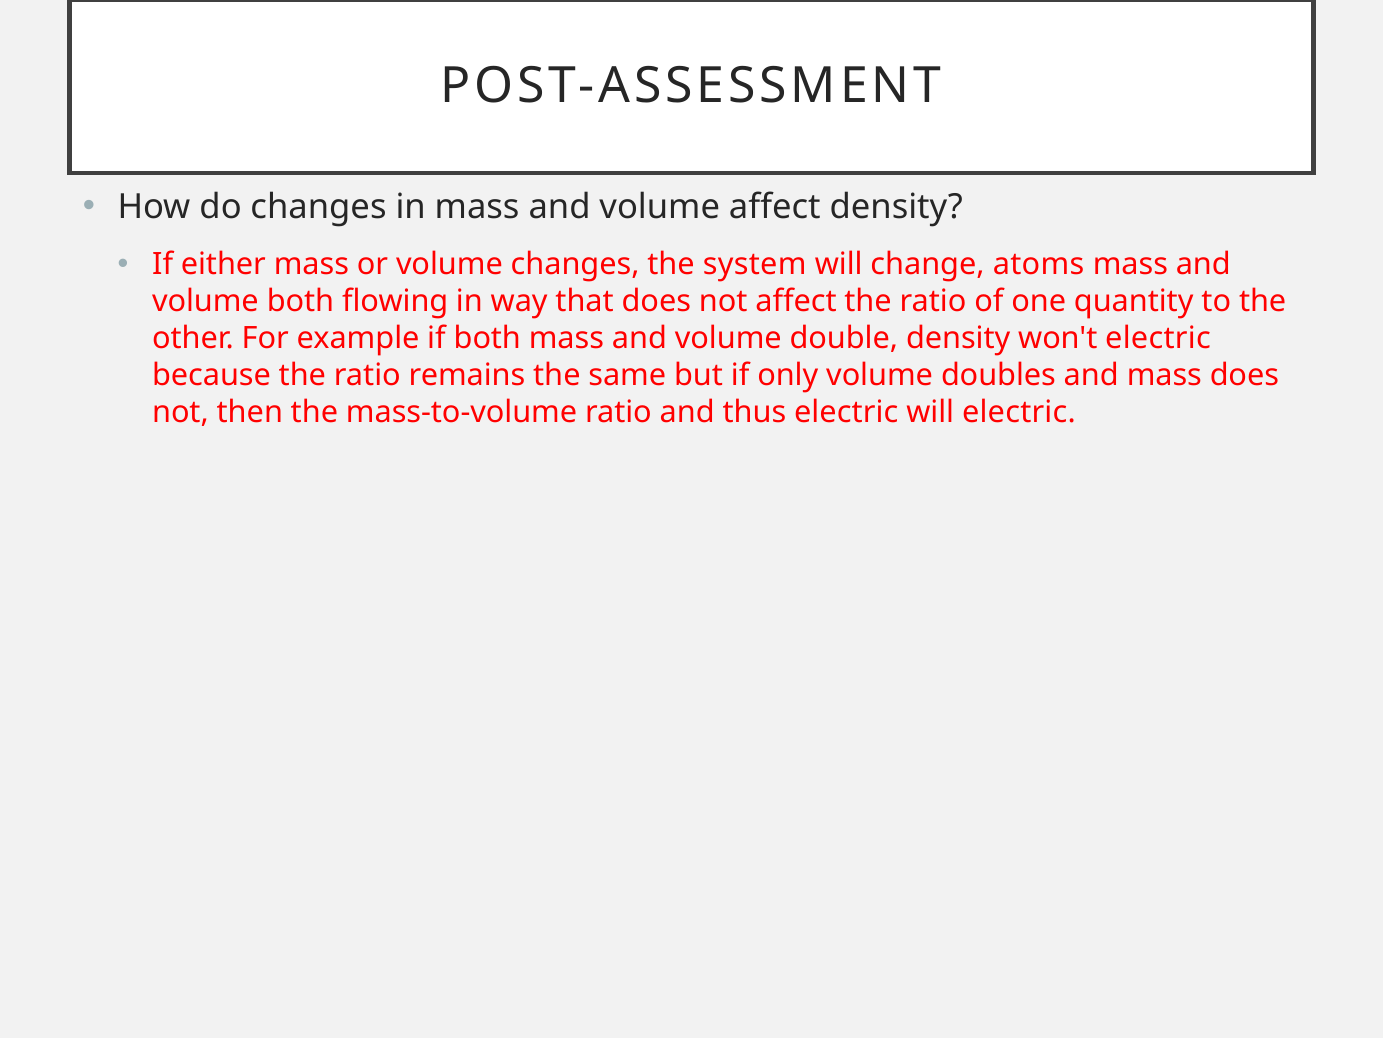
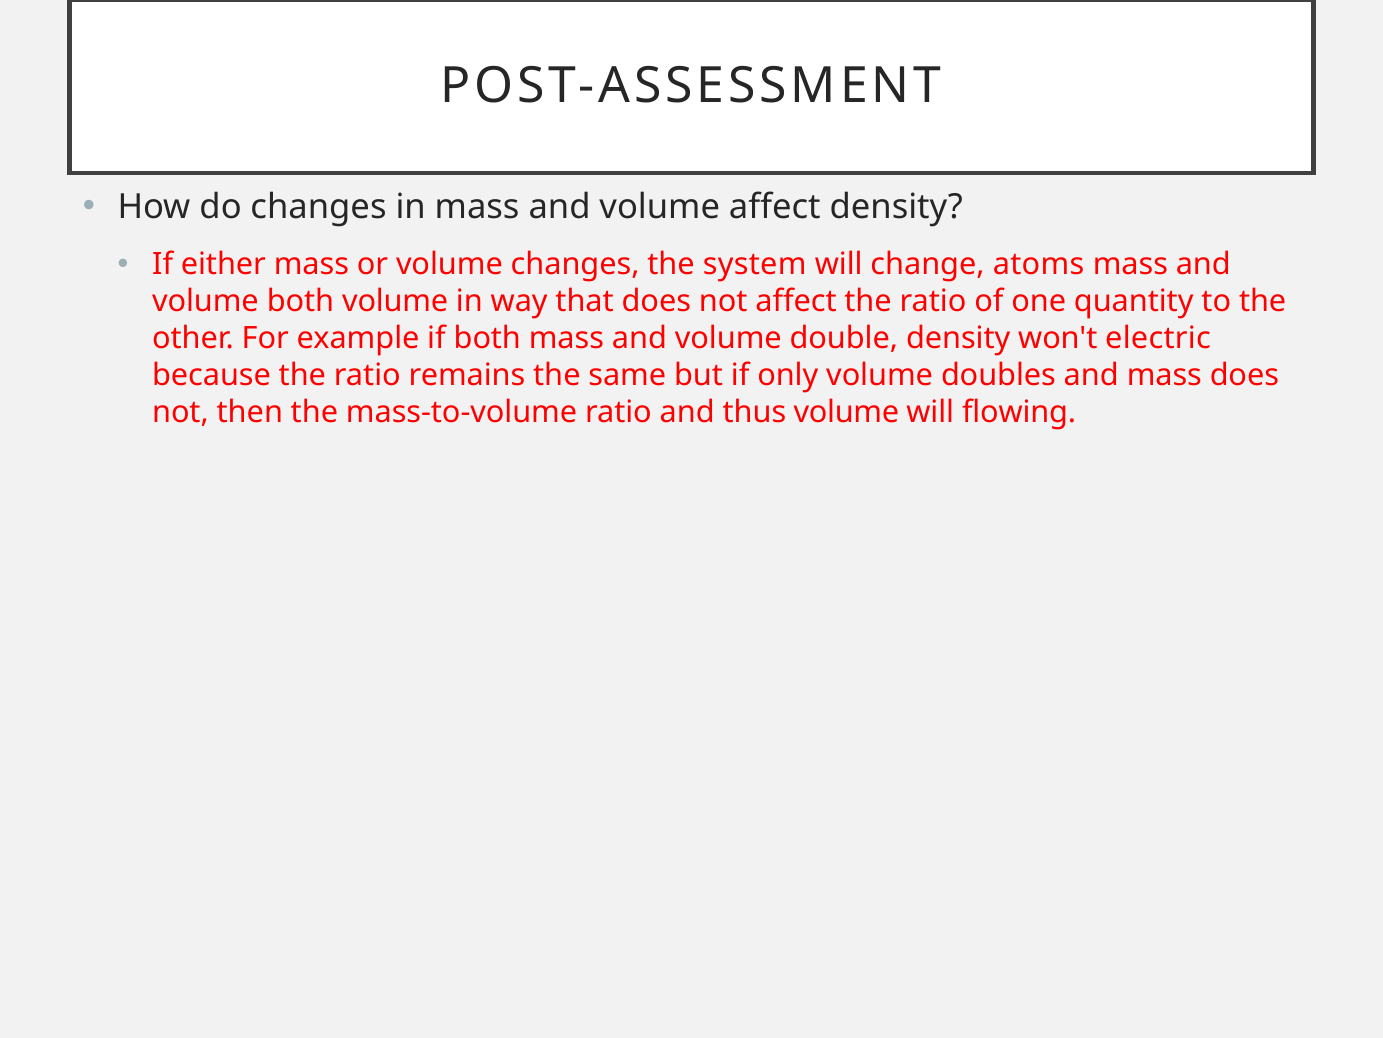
both flowing: flowing -> volume
thus electric: electric -> volume
will electric: electric -> flowing
